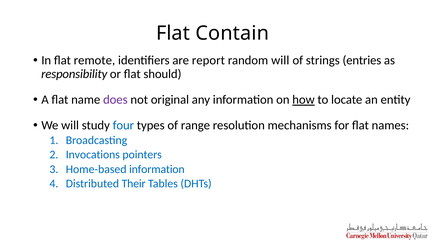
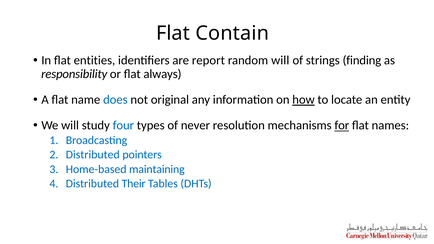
remote: remote -> entities
entries: entries -> finding
should: should -> always
does colour: purple -> blue
range: range -> never
for underline: none -> present
Invocations at (93, 155): Invocations -> Distributed
Home-based information: information -> maintaining
